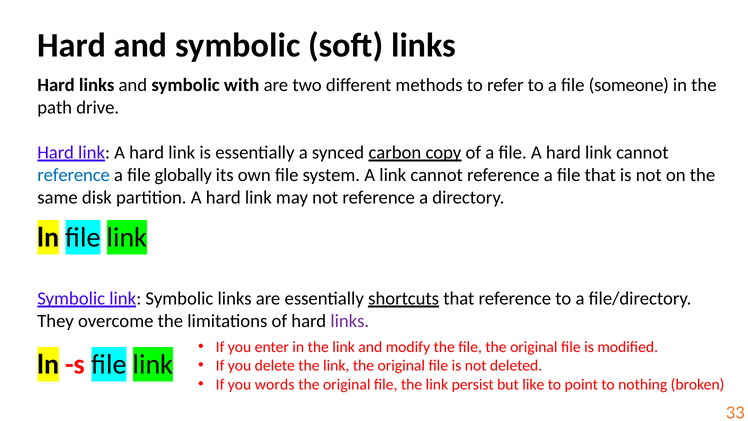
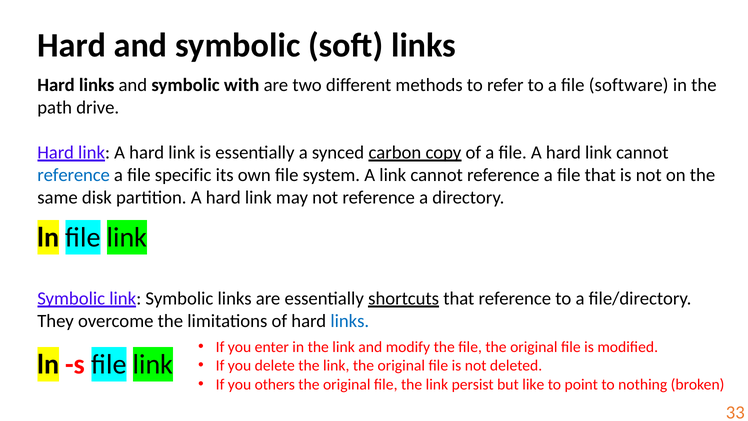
someone: someone -> software
globally: globally -> specific
links at (350, 321) colour: purple -> blue
words: words -> others
